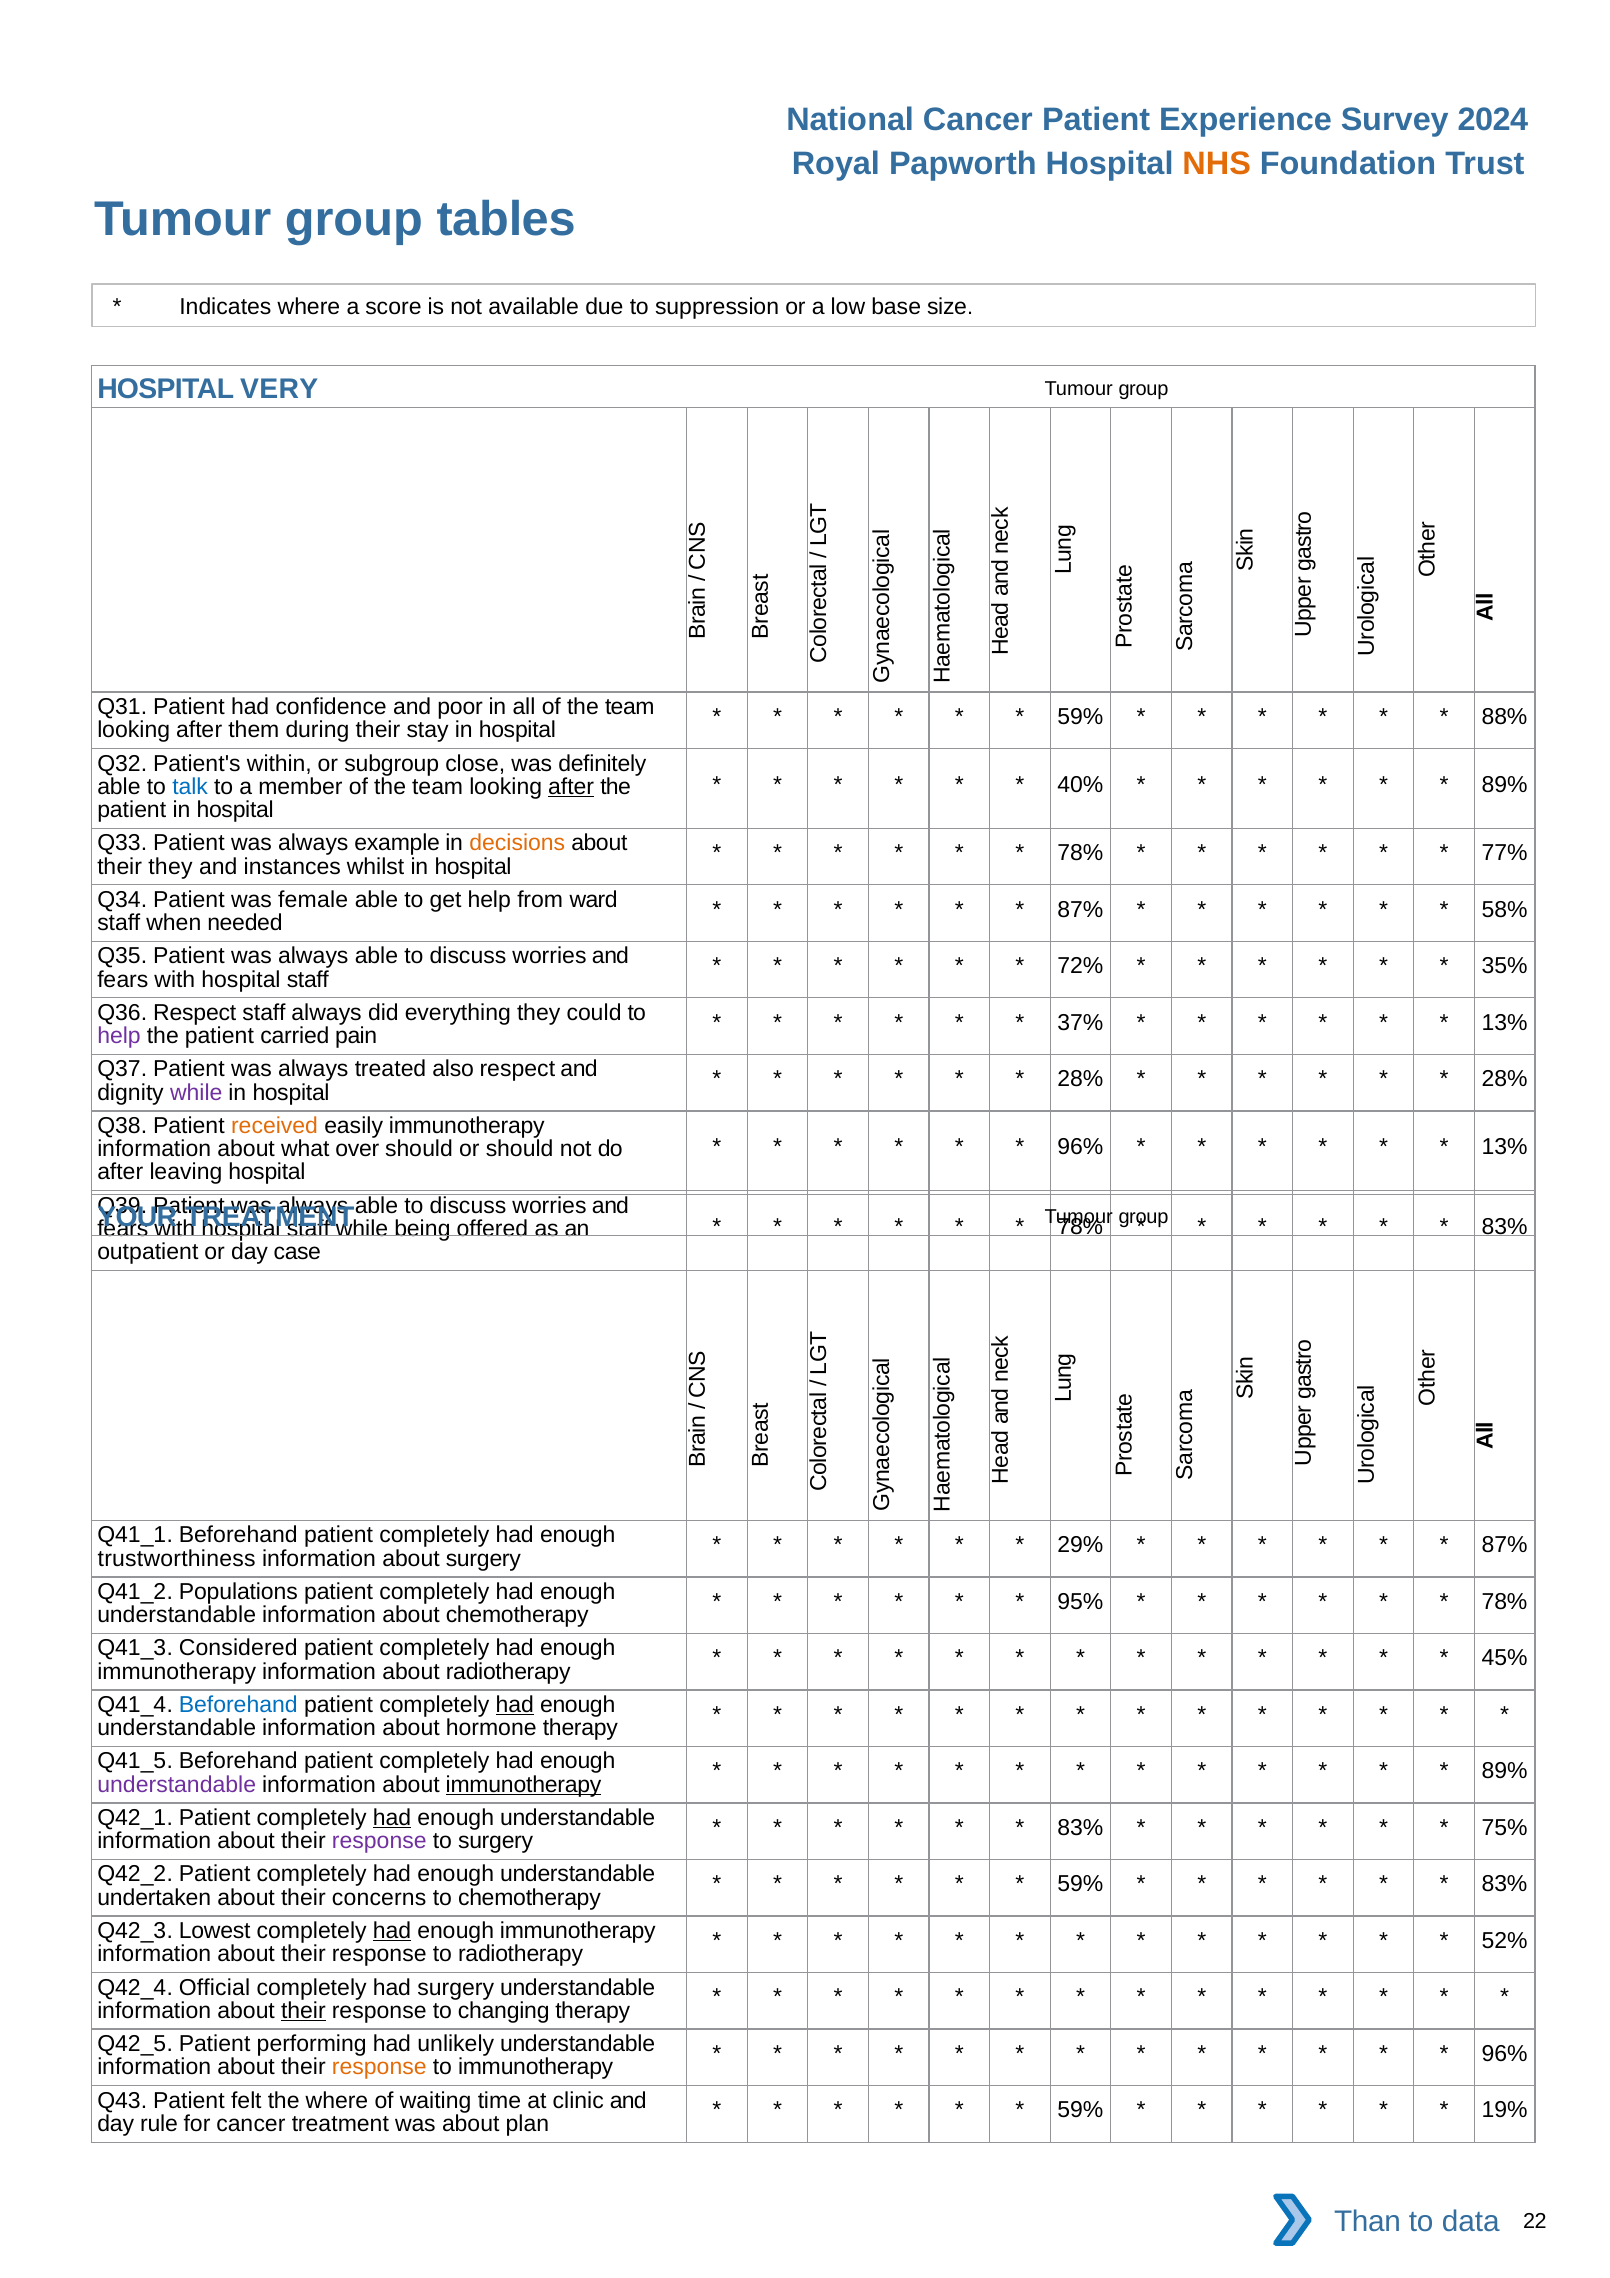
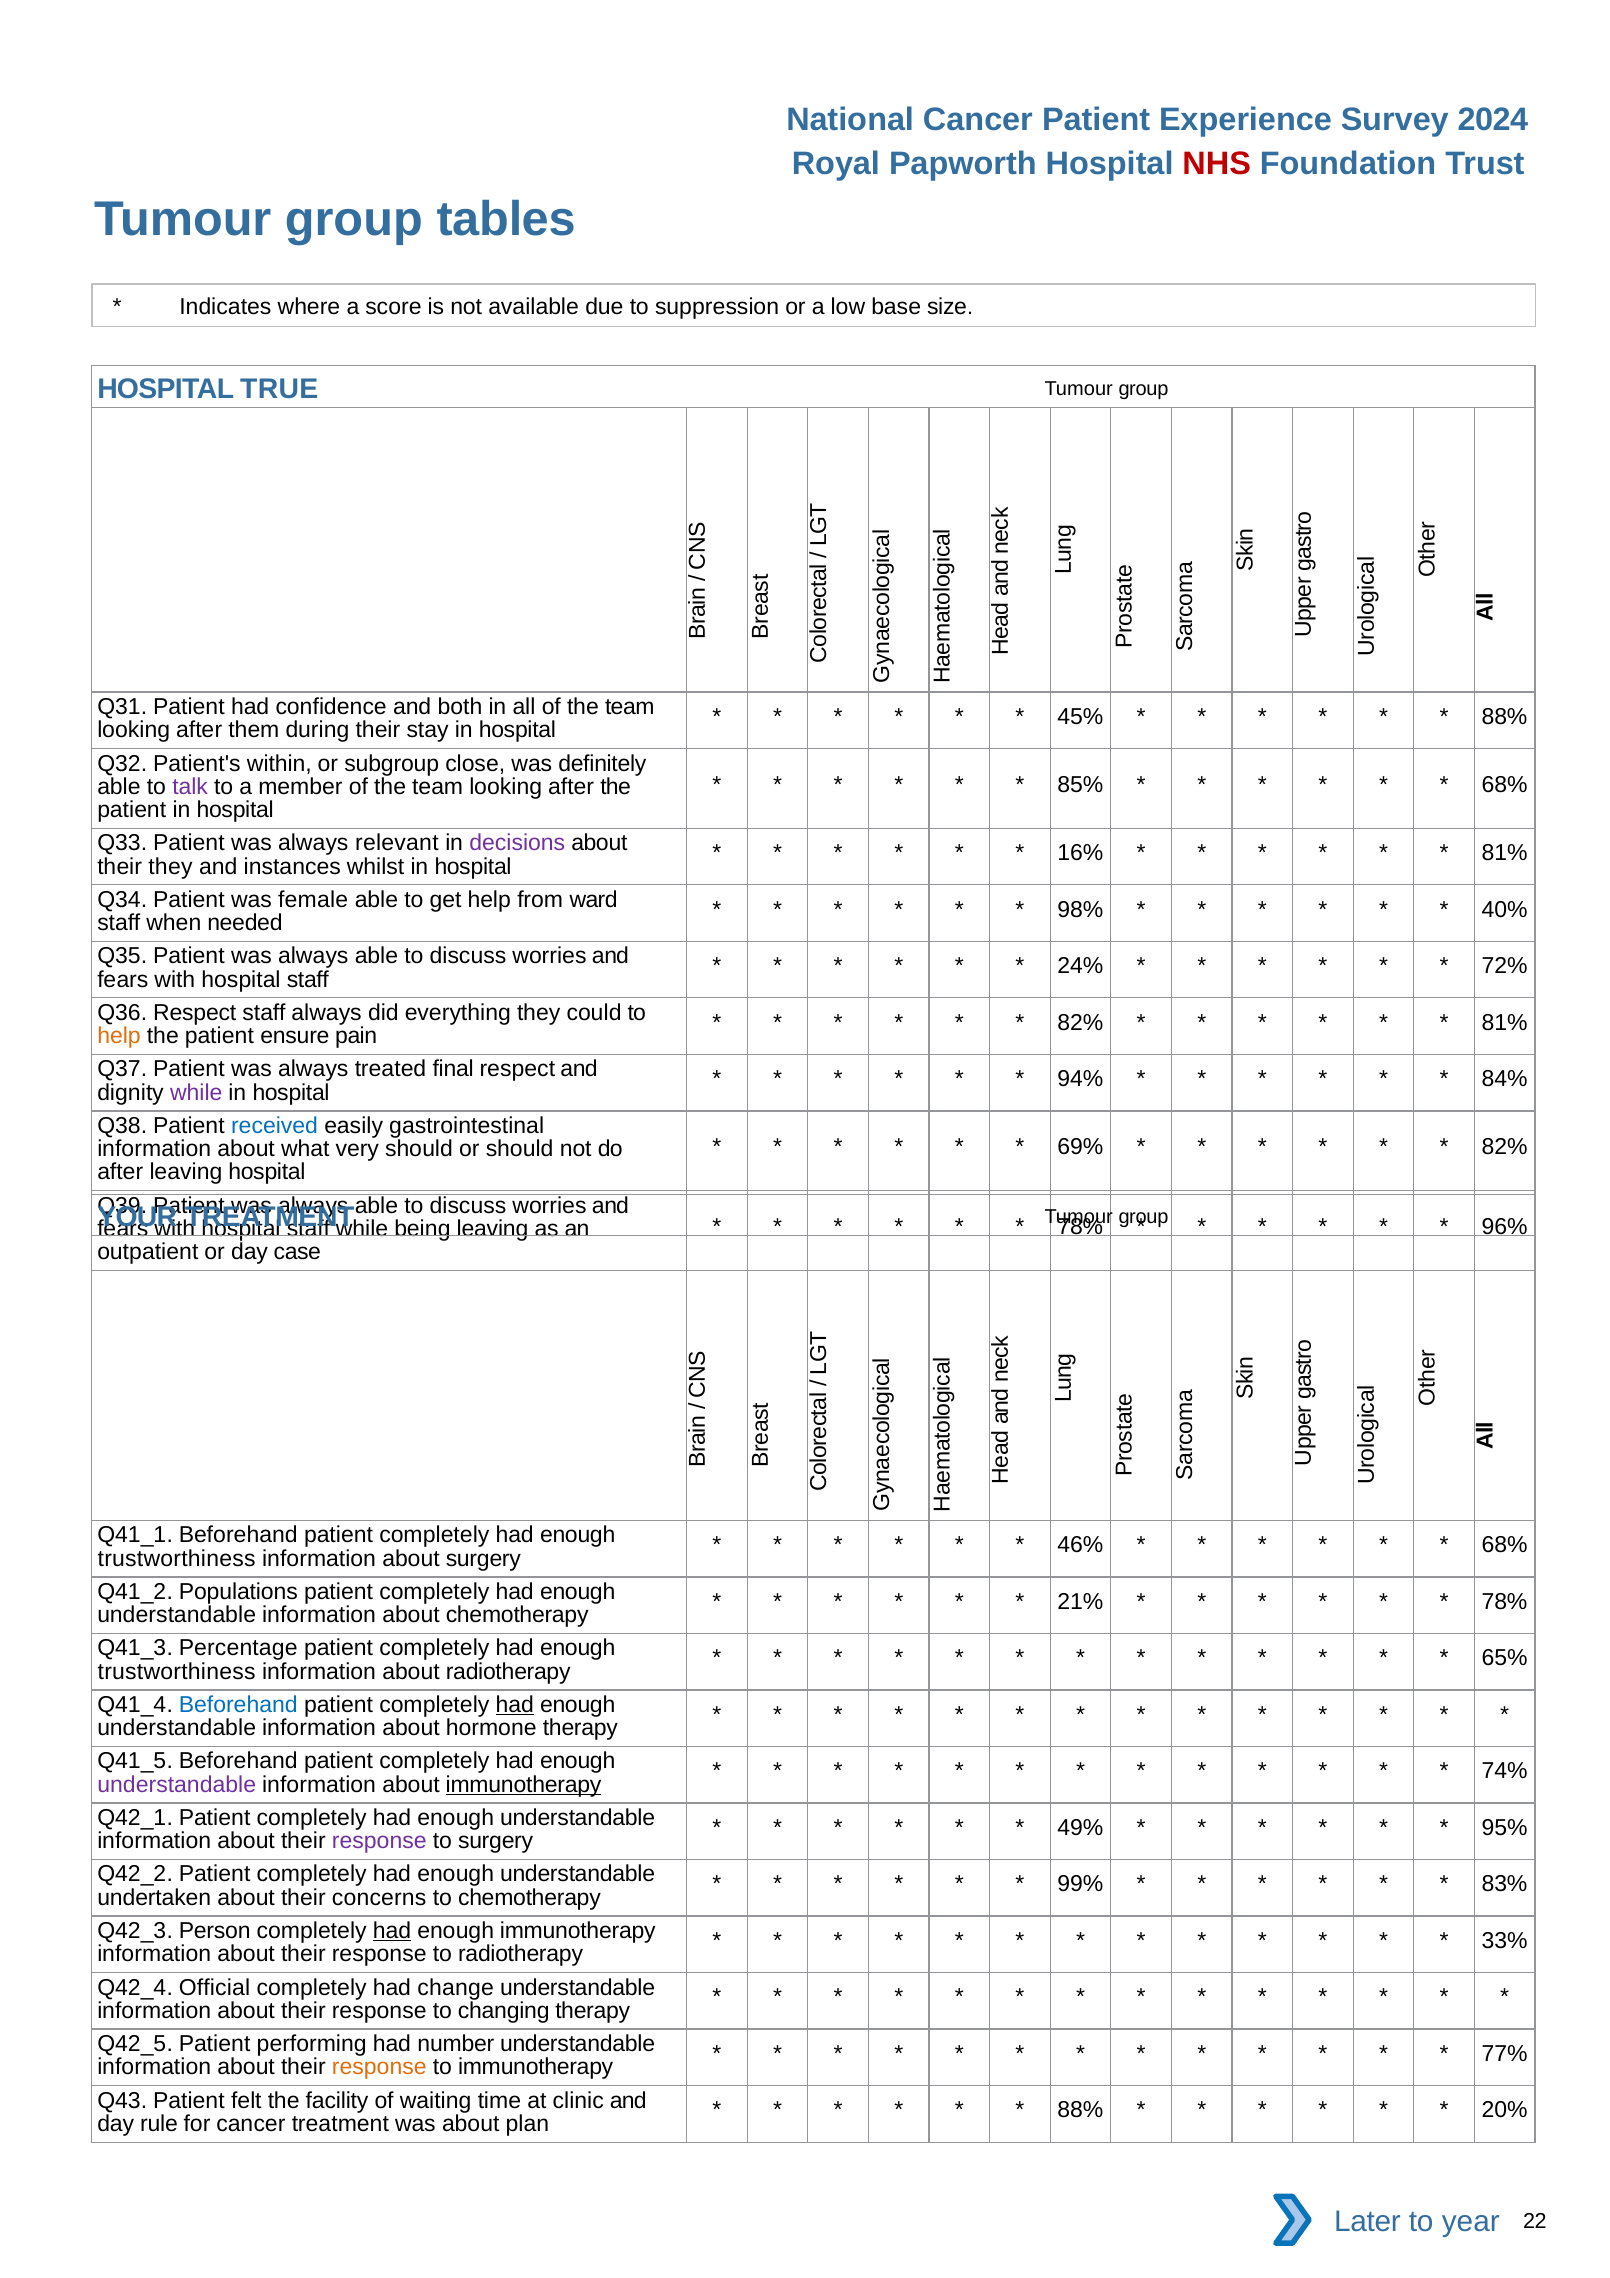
NHS colour: orange -> red
VERY: VERY -> TRUE
poor: poor -> both
59% at (1080, 717): 59% -> 45%
40%: 40% -> 85%
89% at (1505, 785): 89% -> 68%
talk colour: blue -> purple
after at (571, 787) underline: present -> none
example: example -> relevant
decisions colour: orange -> purple
78% at (1080, 853): 78% -> 16%
77% at (1505, 853): 77% -> 81%
87% at (1080, 910): 87% -> 98%
58%: 58% -> 40%
72%: 72% -> 24%
35%: 35% -> 72%
37% at (1080, 1023): 37% -> 82%
13% at (1505, 1023): 13% -> 81%
help at (119, 1036) colour: purple -> orange
carried: carried -> ensure
also: also -> final
28% at (1080, 1079): 28% -> 94%
28% at (1505, 1079): 28% -> 84%
received colour: orange -> blue
easily immunotherapy: immunotherapy -> gastrointestinal
96% at (1080, 1147): 96% -> 69%
13% at (1505, 1147): 13% -> 82%
over: over -> very
83% at (1505, 1227): 83% -> 96%
being offered: offered -> leaving
29%: 29% -> 46%
87% at (1505, 1545): 87% -> 68%
95%: 95% -> 21%
Considered: Considered -> Percentage
45%: 45% -> 65%
immunotherapy at (177, 1672): immunotherapy -> trustworthiness
89% at (1505, 1771): 89% -> 74%
had at (392, 1818) underline: present -> none
83% at (1080, 1828): 83% -> 49%
75%: 75% -> 95%
59% at (1080, 1884): 59% -> 99%
Lowest: Lowest -> Person
52%: 52% -> 33%
had surgery: surgery -> change
their at (303, 2011) underline: present -> none
unlikely: unlikely -> number
96% at (1505, 2054): 96% -> 77%
the where: where -> facility
59% at (1080, 2111): 59% -> 88%
19%: 19% -> 20%
Than: Than -> Later
data: data -> year
